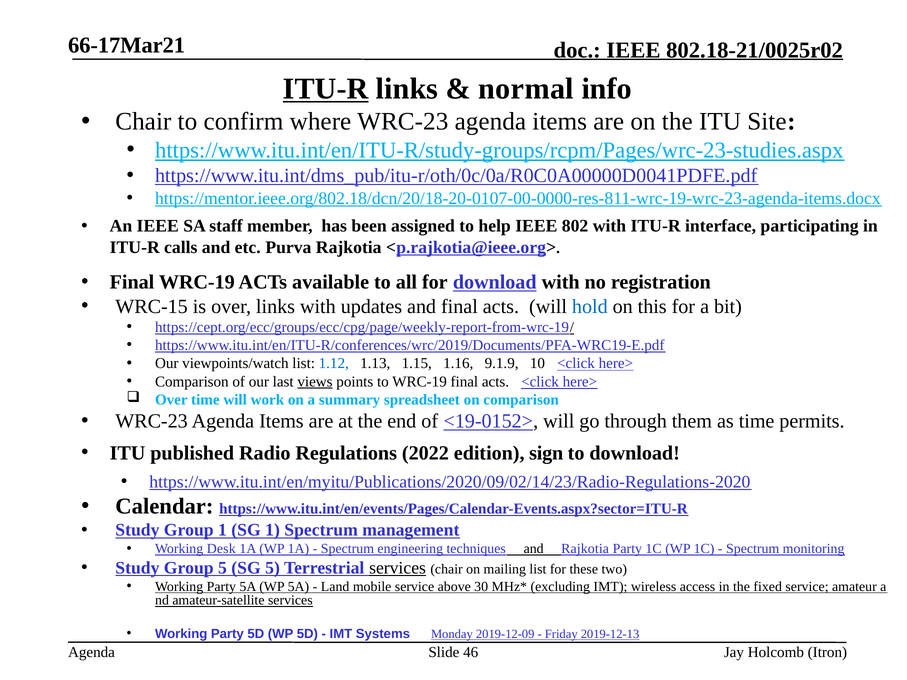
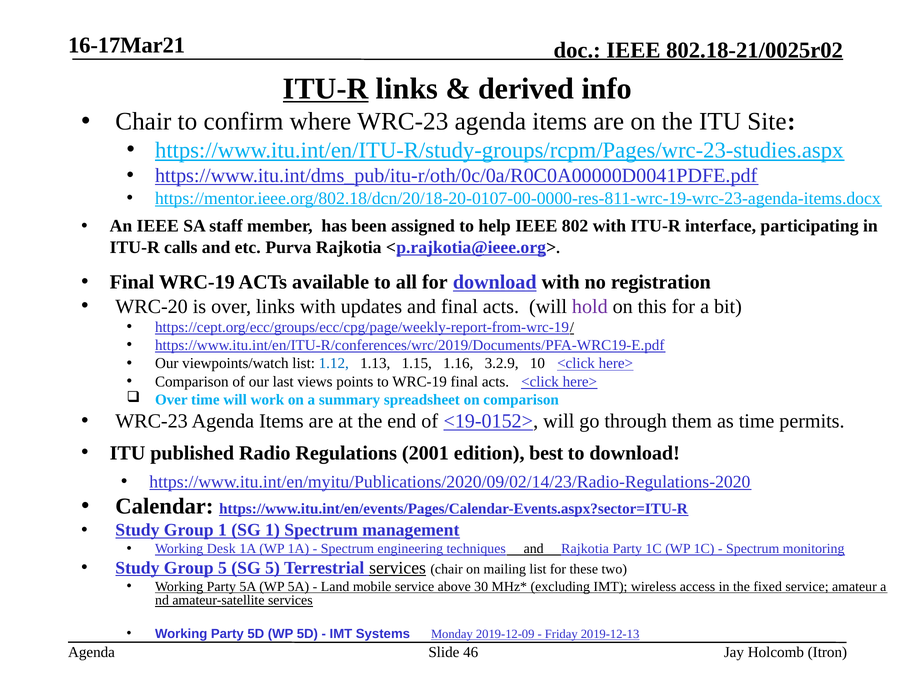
66-17Mar21: 66-17Mar21 -> 16-17Mar21
normal: normal -> derived
WRC-15: WRC-15 -> WRC-20
hold colour: blue -> purple
9.1.9: 9.1.9 -> 3.2.9
views underline: present -> none
2022: 2022 -> 2001
sign: sign -> best
